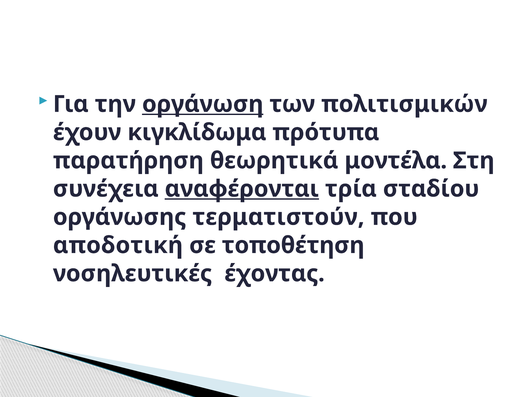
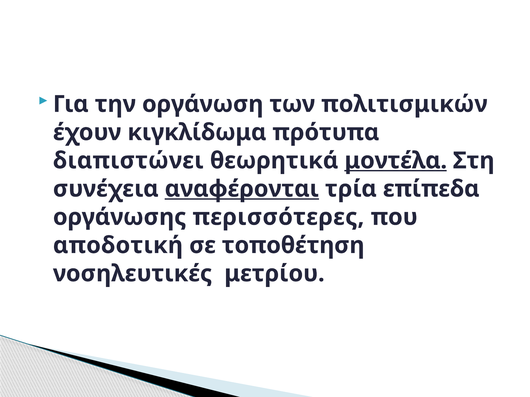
οργάνωση underline: present -> none
παρατήρηση: παρατήρηση -> διαπιστώνει
μοντέλα underline: none -> present
σταδίου: σταδίου -> επίπεδα
τερματιστούν: τερματιστούν -> περισσότερες
έχοντας: έχοντας -> μετρίου
